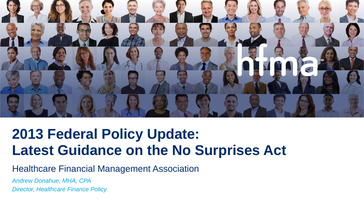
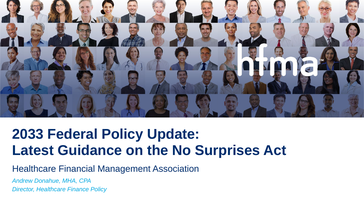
2013: 2013 -> 2033
